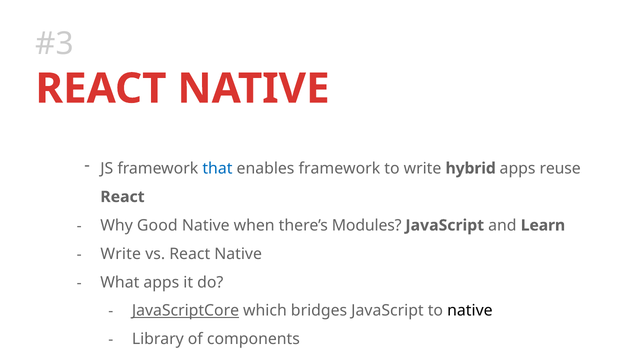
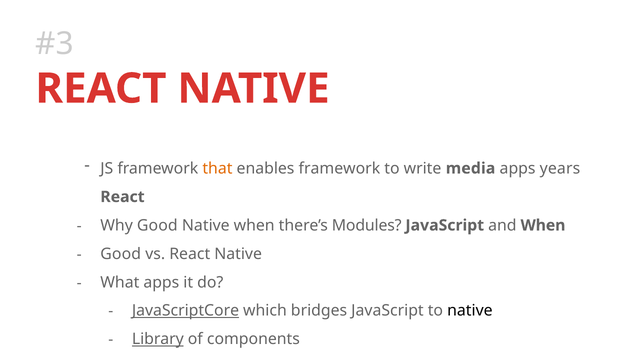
that colour: blue -> orange
hybrid: hybrid -> media
reuse: reuse -> years
and Learn: Learn -> When
Write at (121, 254): Write -> Good
Library underline: none -> present
